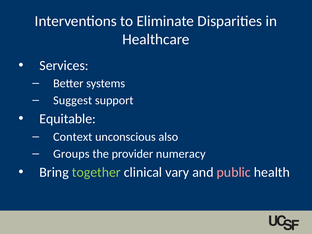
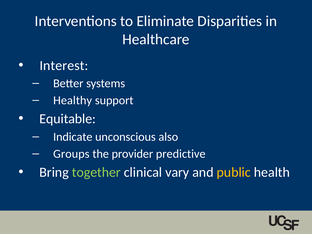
Services: Services -> Interest
Suggest: Suggest -> Healthy
Context: Context -> Indicate
numeracy: numeracy -> predictive
public colour: pink -> yellow
